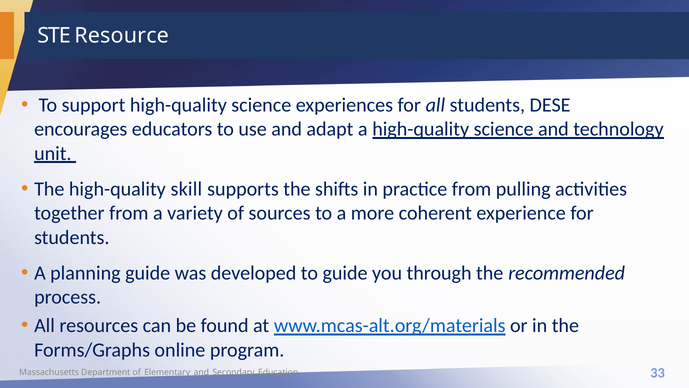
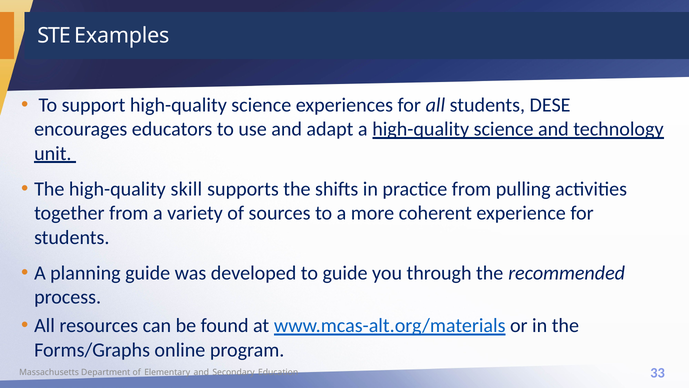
Resource: Resource -> Examples
